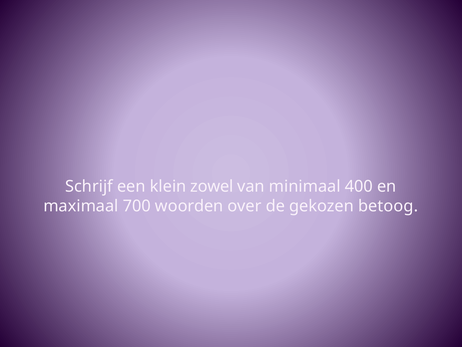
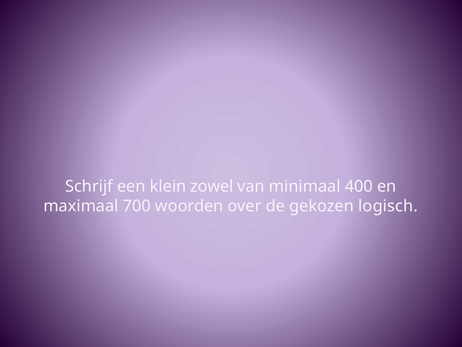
betoog: betoog -> logisch
